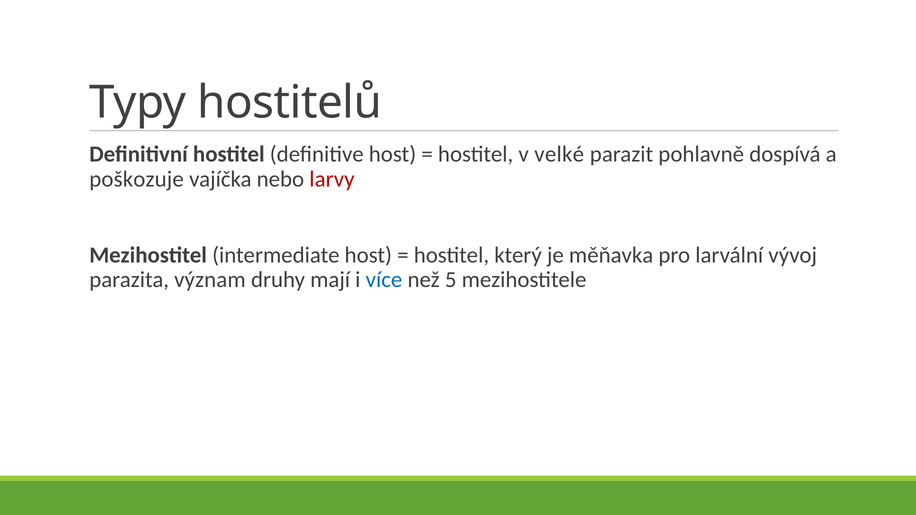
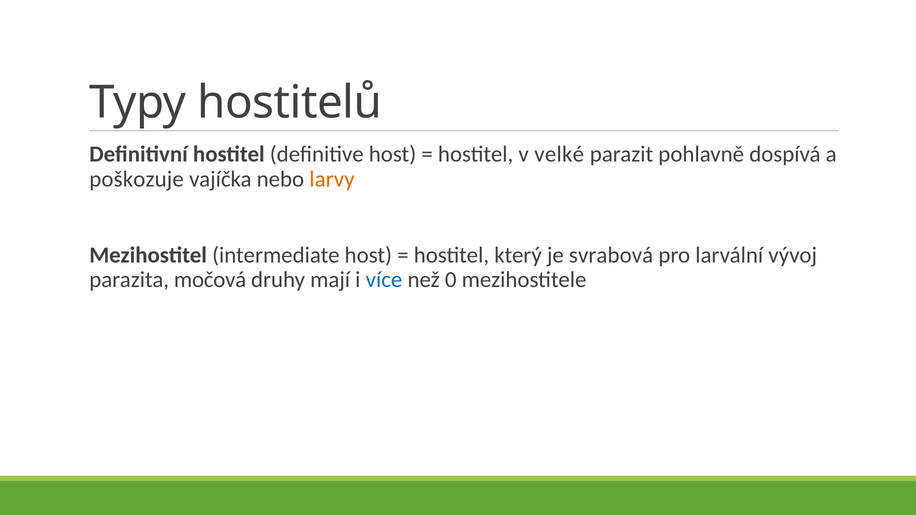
larvy colour: red -> orange
měňavka: měňavka -> svrabová
význam: význam -> močová
5: 5 -> 0
